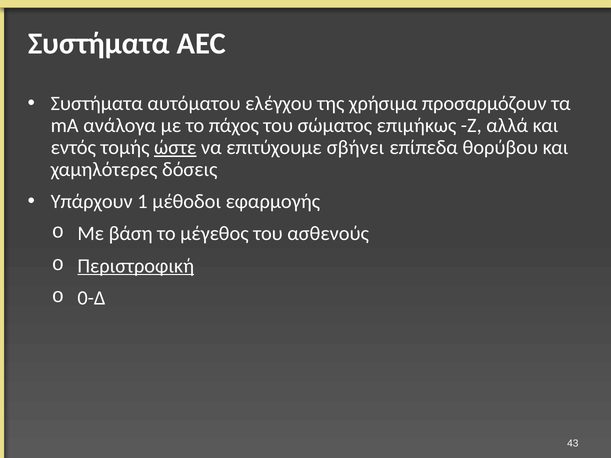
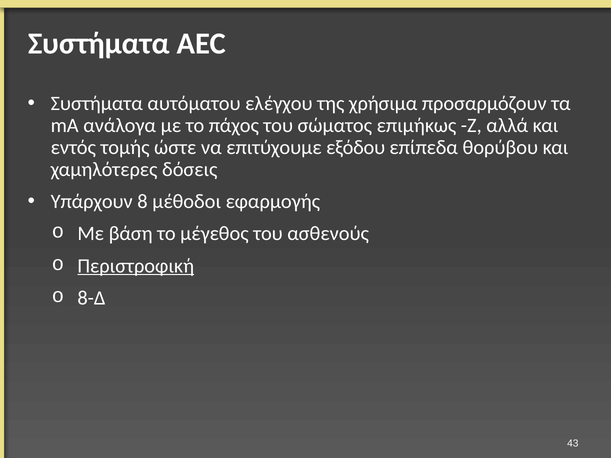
ώστε underline: present -> none
σβήνει: σβήνει -> εξόδου
1: 1 -> 8
0-Δ: 0-Δ -> 8-Δ
